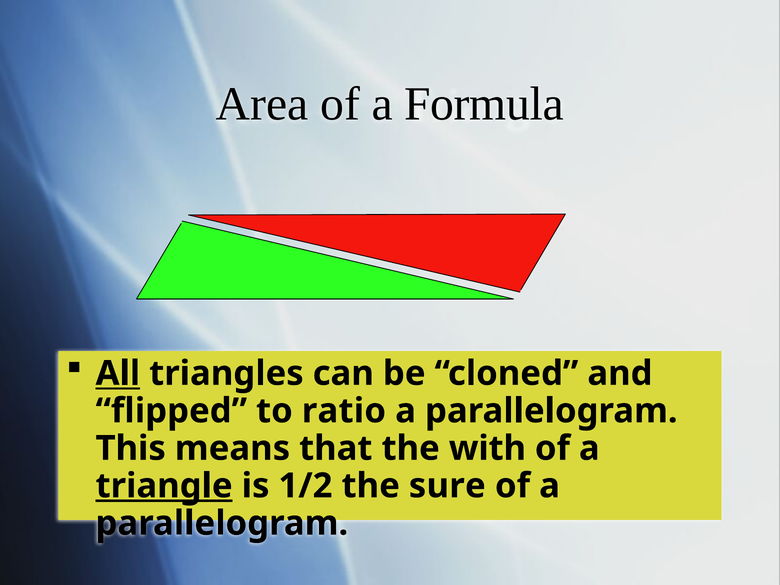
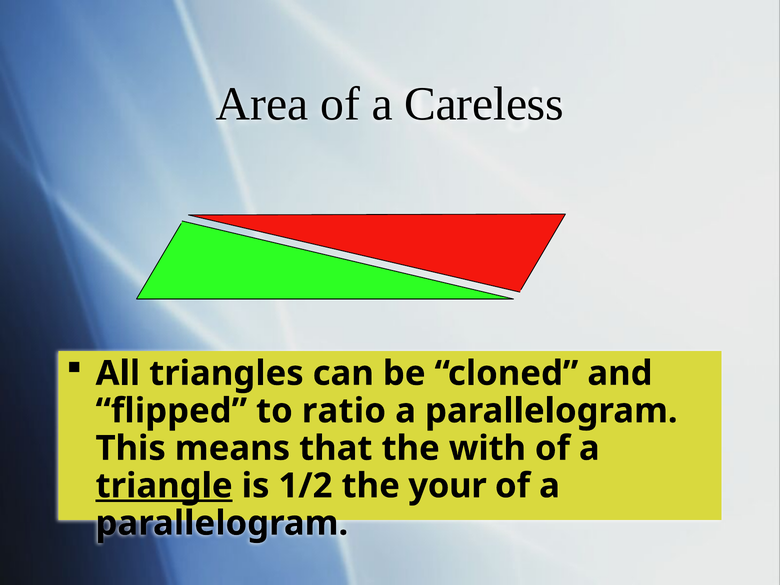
Formula: Formula -> Careless
All underline: present -> none
sure: sure -> your
